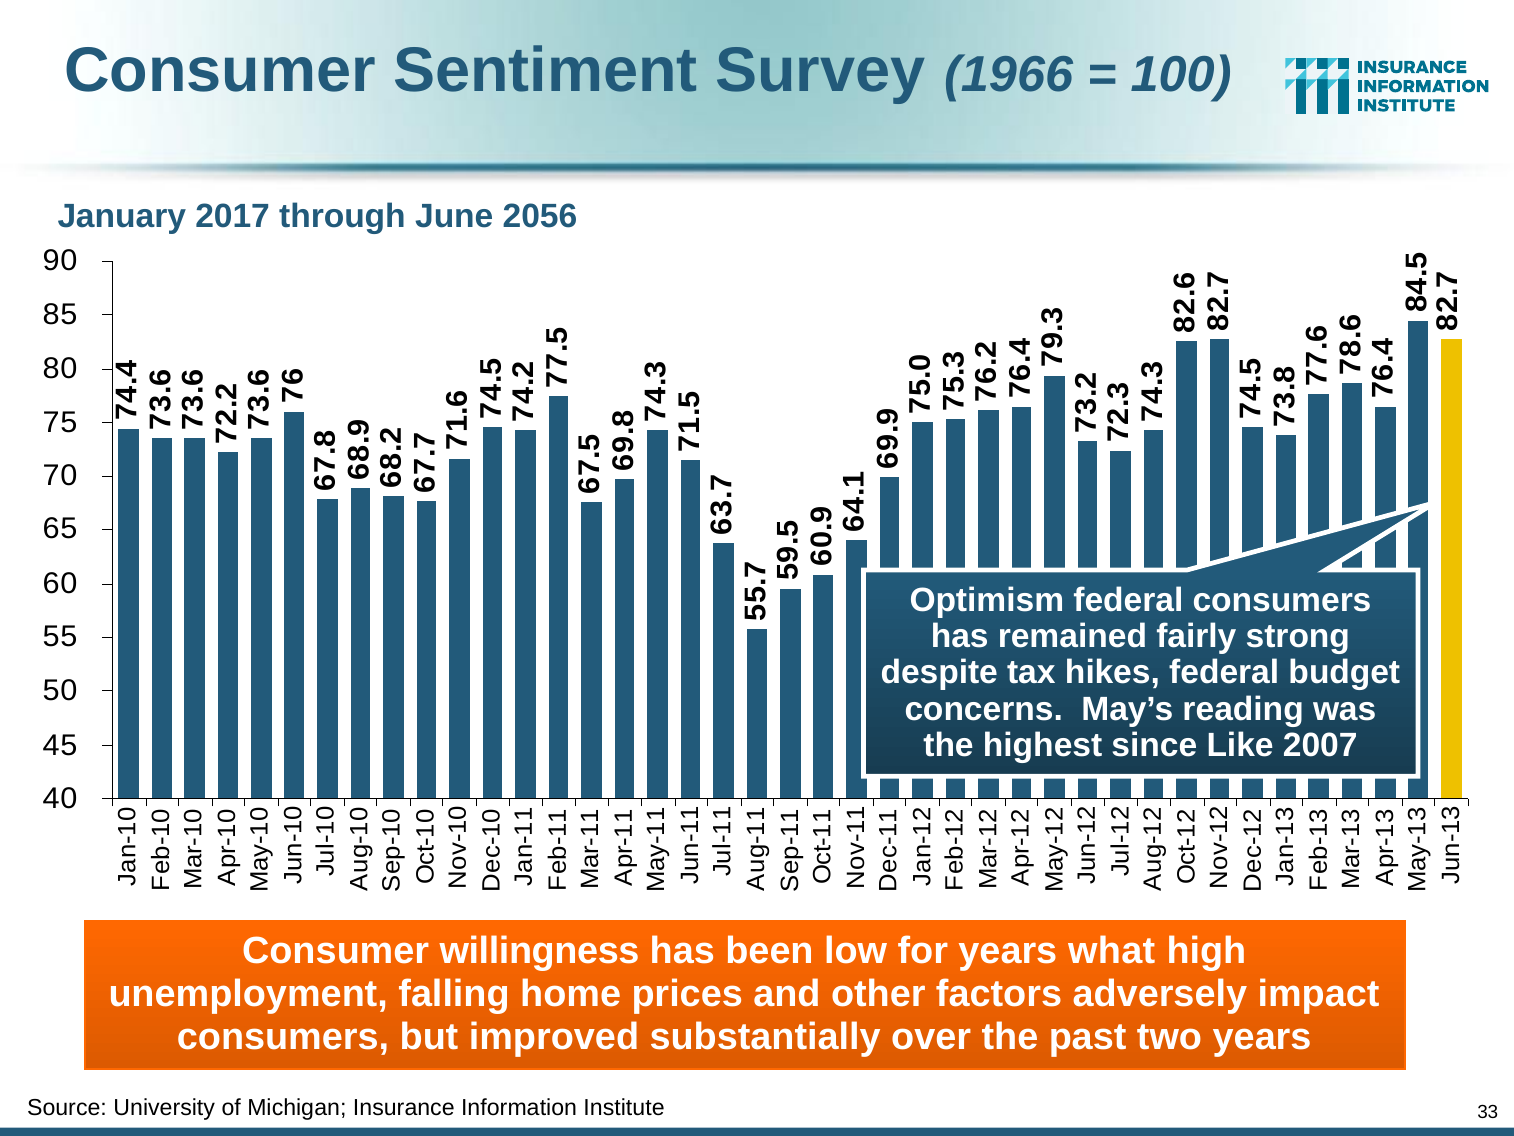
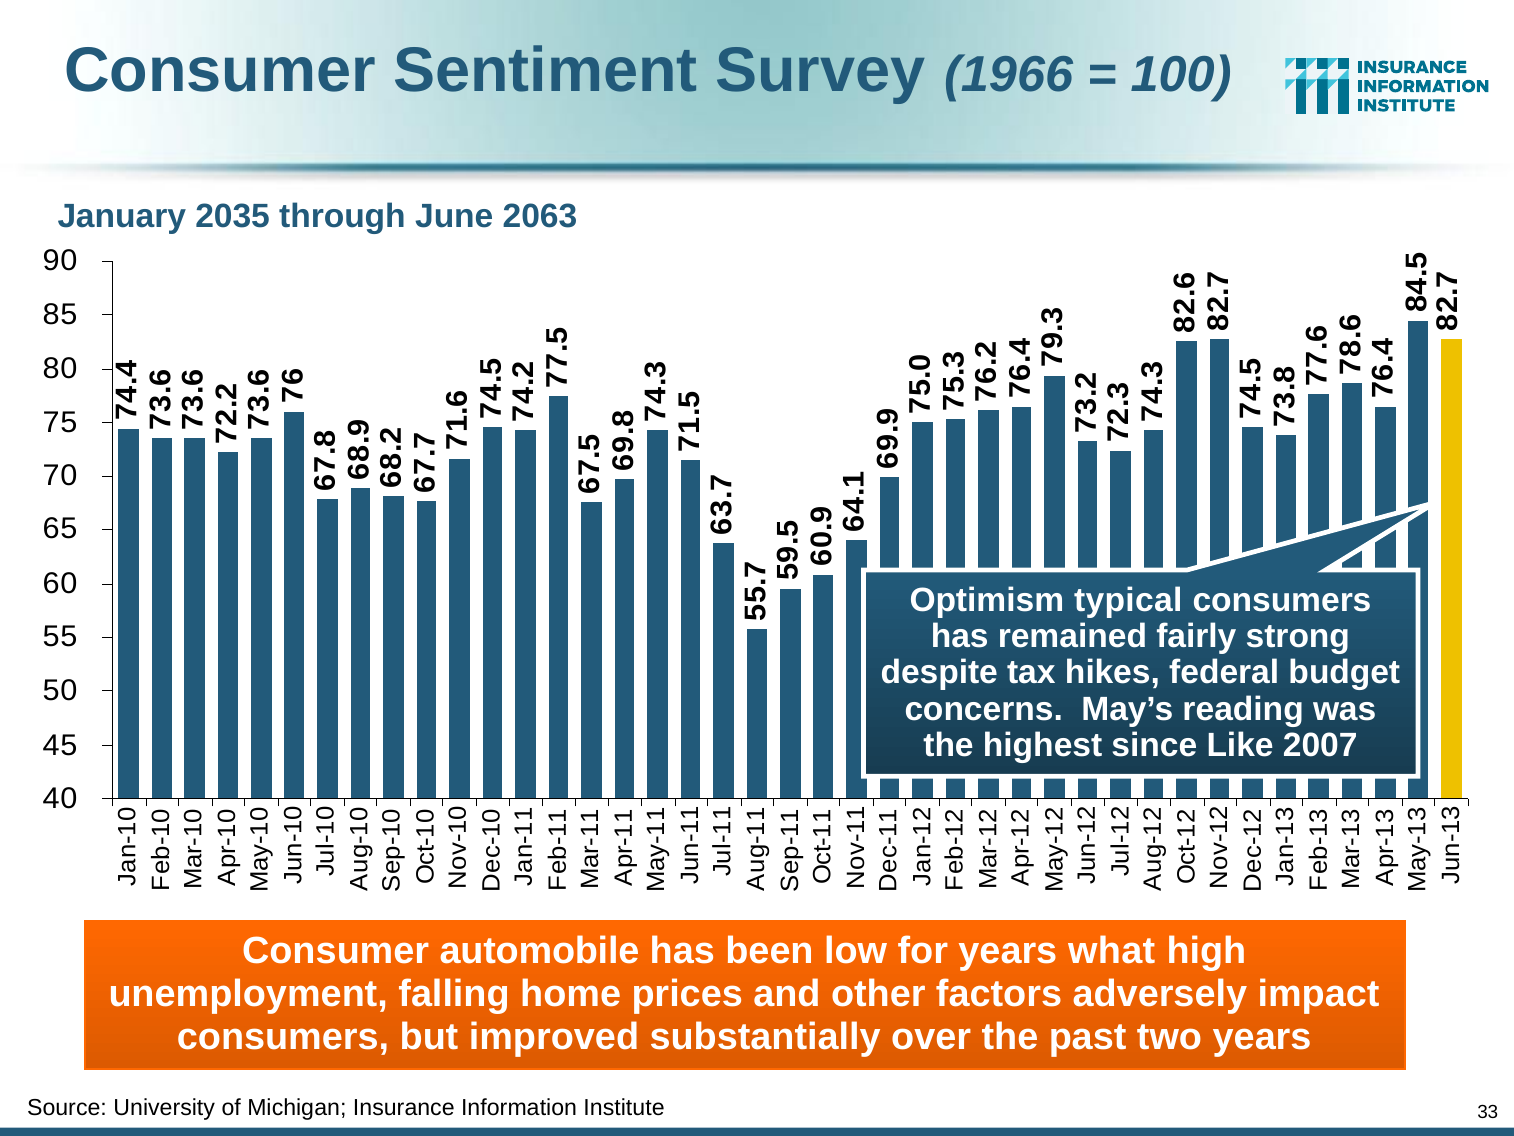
2017: 2017 -> 2035
2056: 2056 -> 2063
Optimism federal: federal -> typical
willingness: willingness -> automobile
